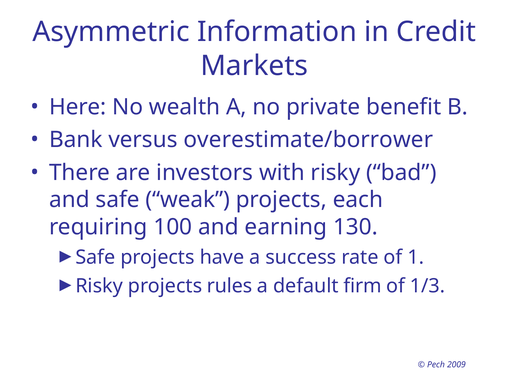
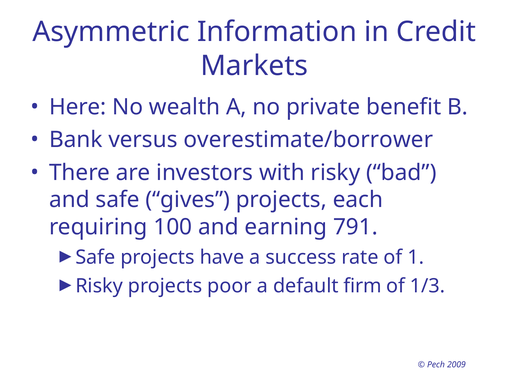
weak: weak -> gives
130: 130 -> 791
rules: rules -> poor
